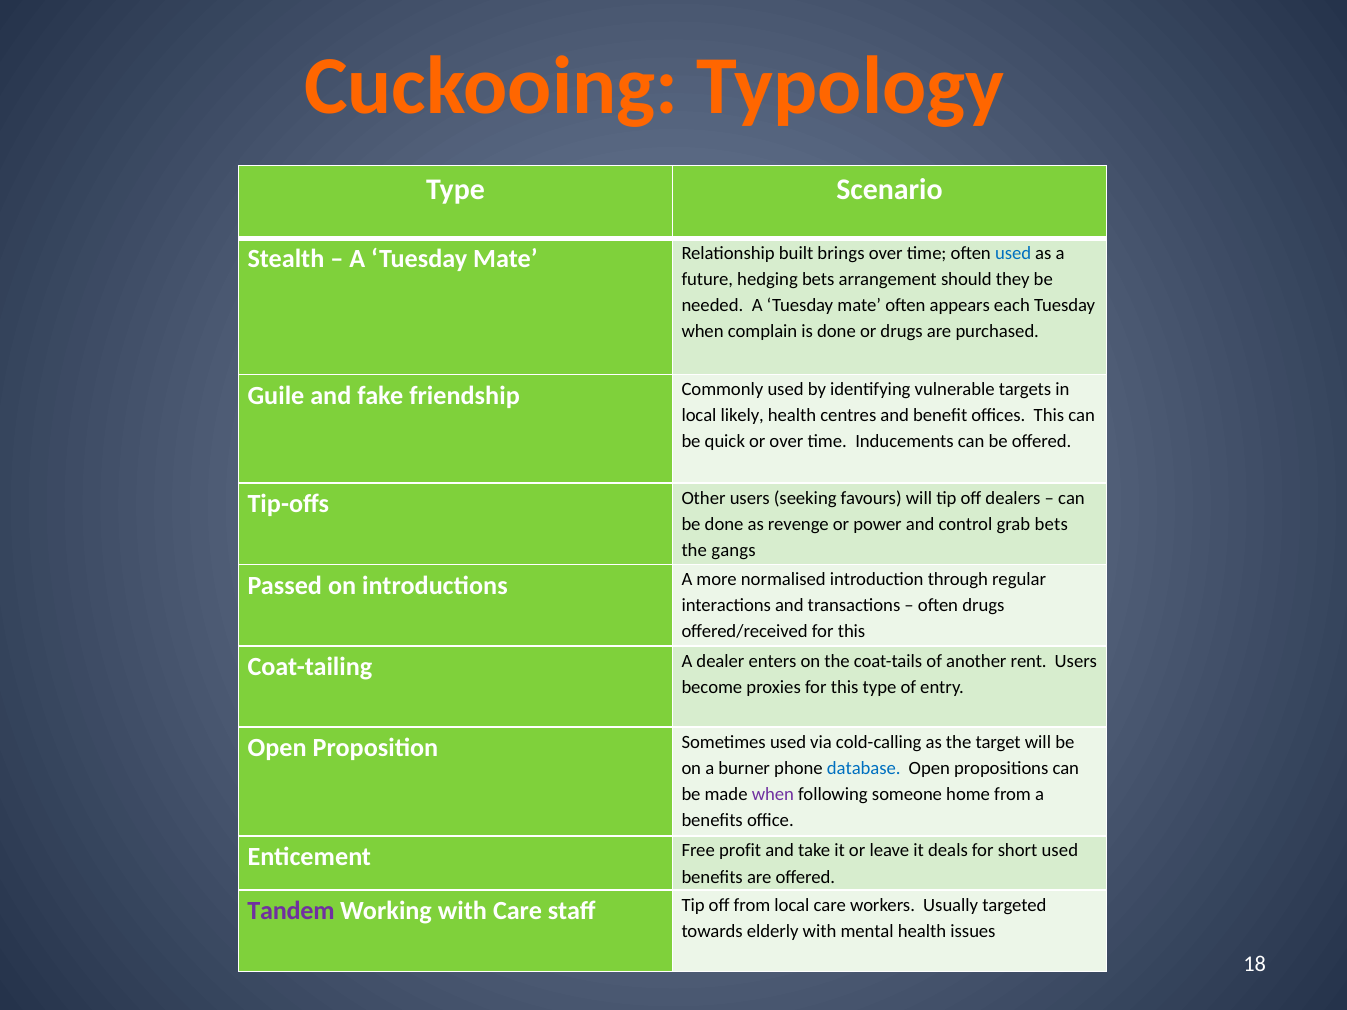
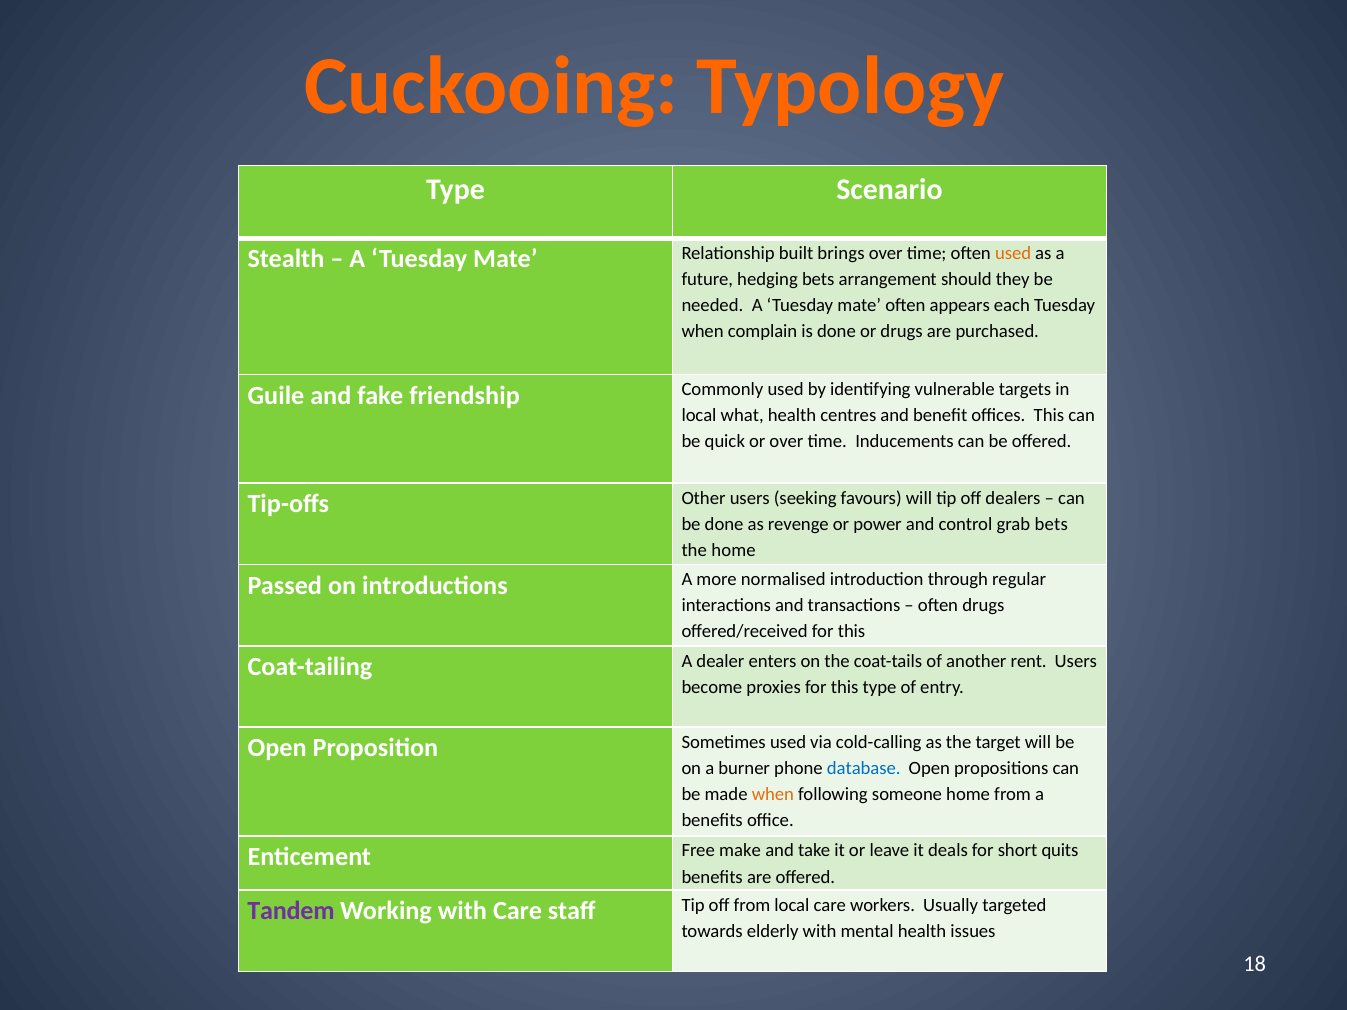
used at (1013, 253) colour: blue -> orange
likely: likely -> what
the gangs: gangs -> home
when at (773, 794) colour: purple -> orange
profit: profit -> make
short used: used -> quits
